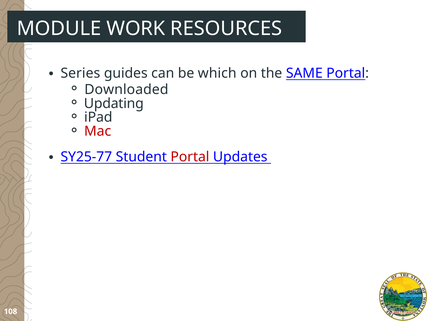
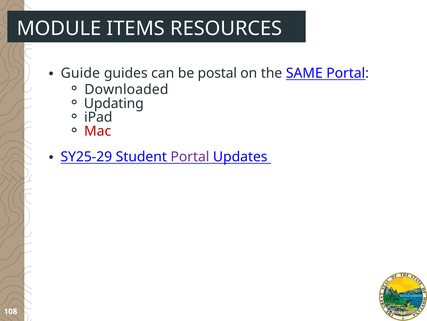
WORK: WORK -> ITEMS
Series: Series -> Guide
which: which -> postal
SY25-77: SY25-77 -> SY25-29
Portal at (190, 157) colour: red -> purple
